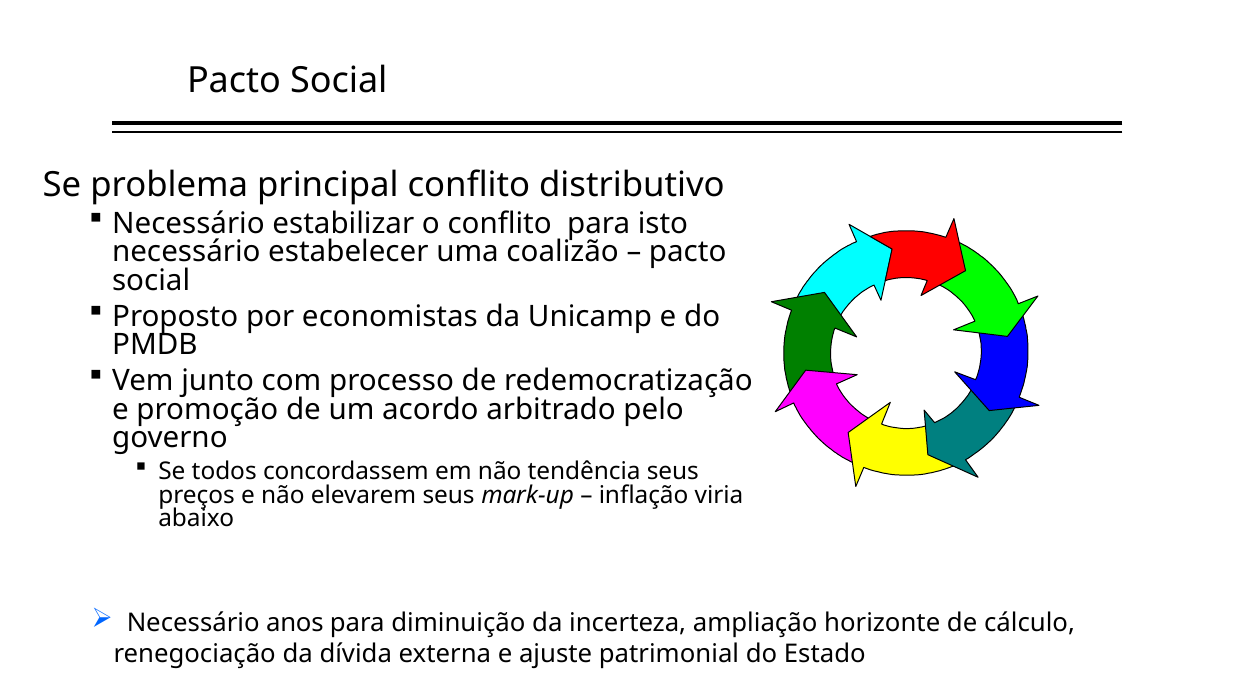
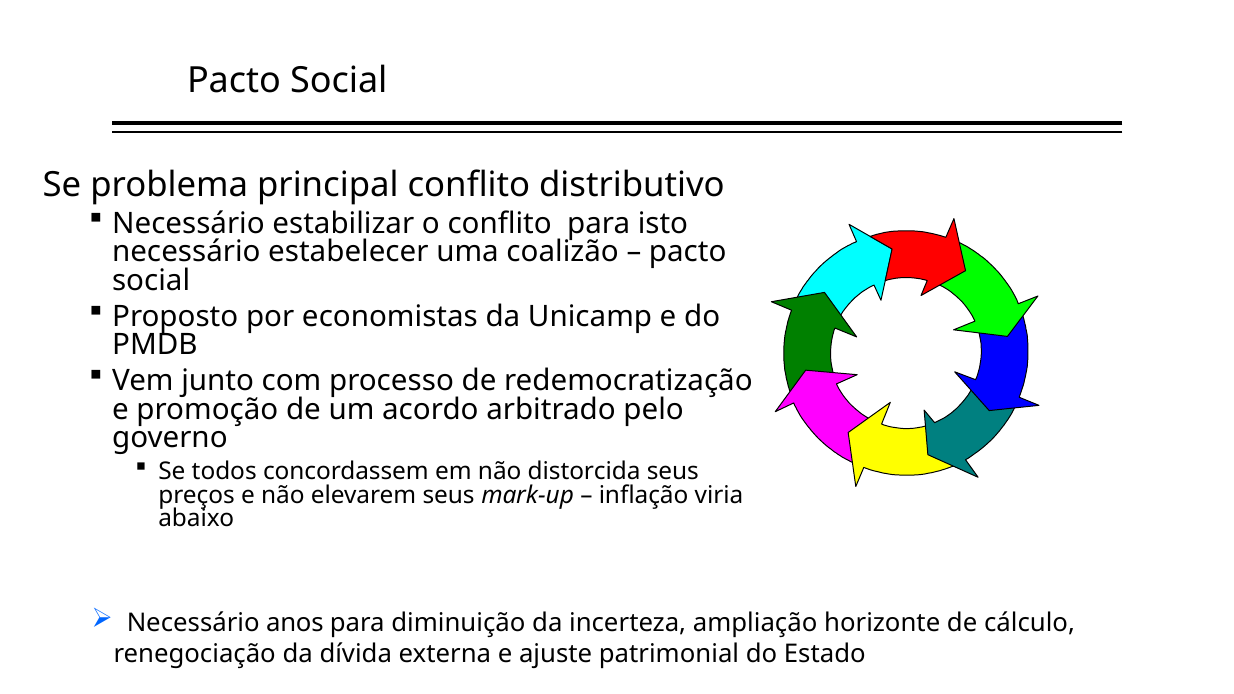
tendência: tendência -> distorcida
